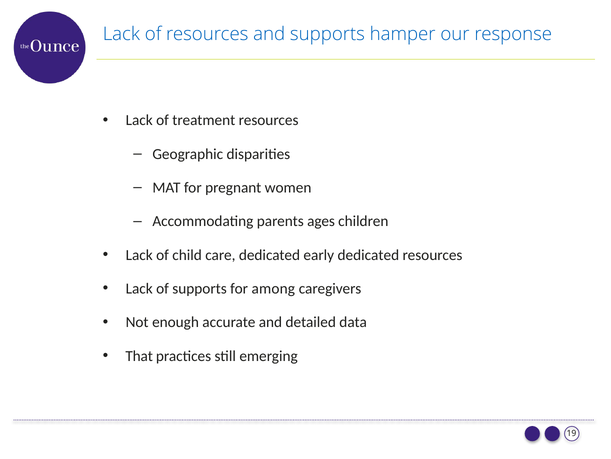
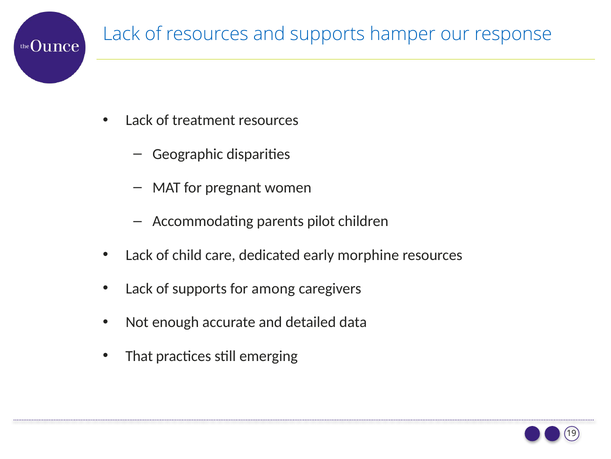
ages: ages -> pilot
early dedicated: dedicated -> morphine
